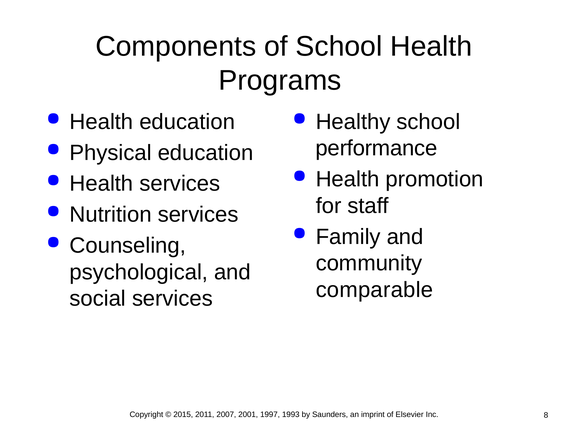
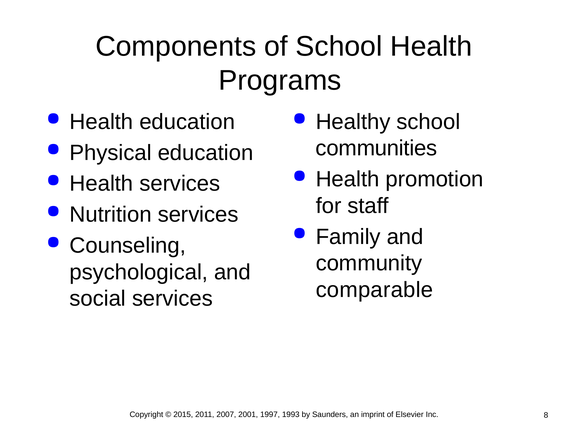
performance: performance -> communities
